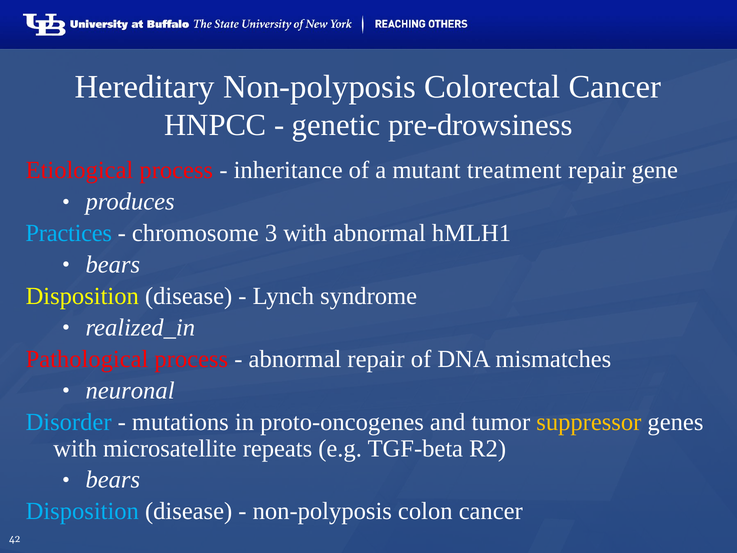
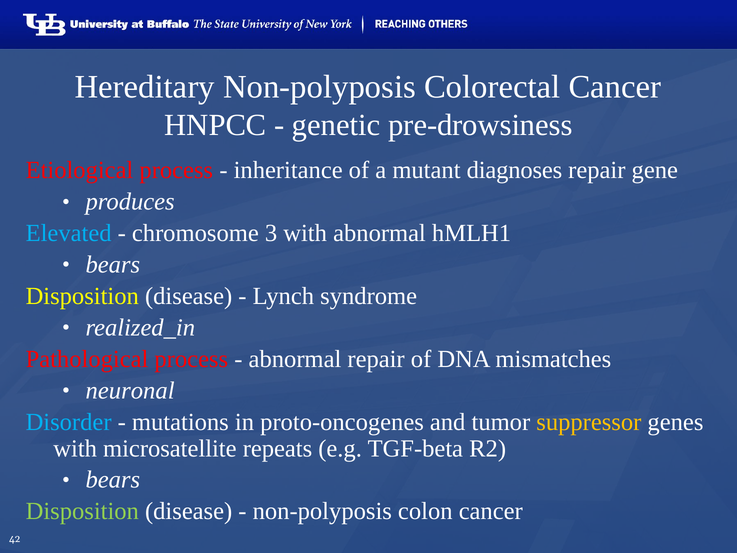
treatment: treatment -> diagnoses
Practices: Practices -> Elevated
Disposition at (82, 511) colour: light blue -> light green
